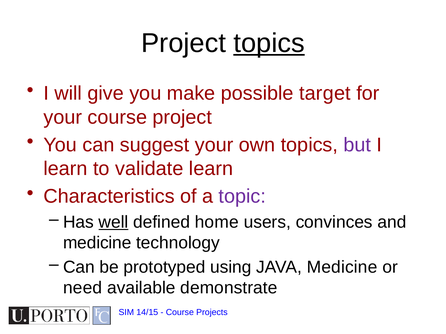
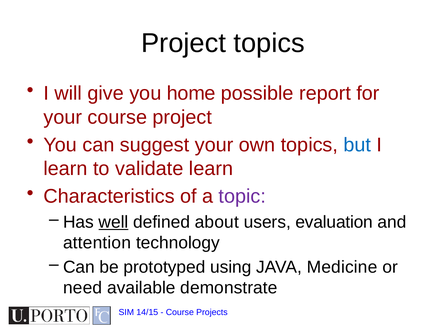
topics at (269, 43) underline: present -> none
make: make -> home
target: target -> report
but colour: purple -> blue
home: home -> about
convinces: convinces -> evaluation
medicine at (97, 243): medicine -> attention
